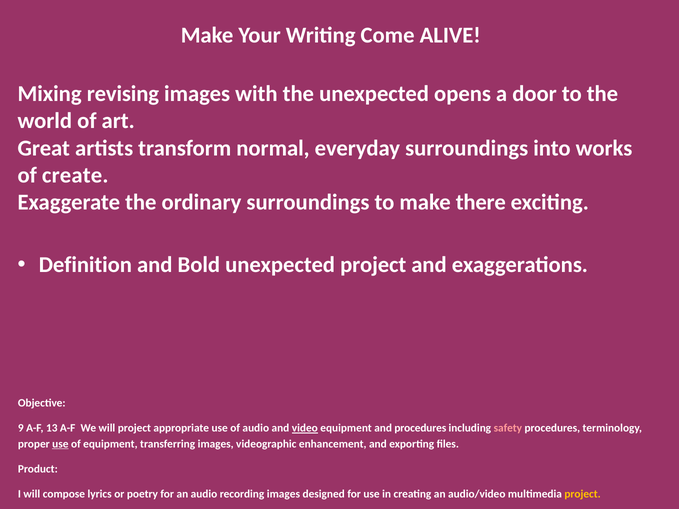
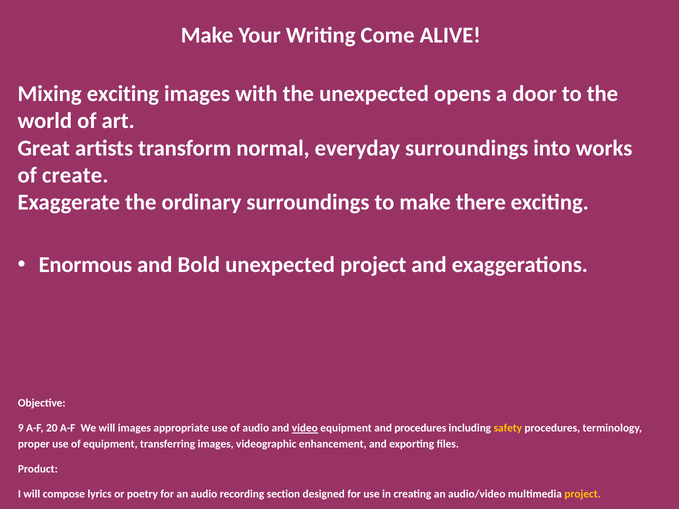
Mixing revising: revising -> exciting
Definition: Definition -> Enormous
13: 13 -> 20
will project: project -> images
safety colour: pink -> yellow
use at (60, 444) underline: present -> none
recording images: images -> section
